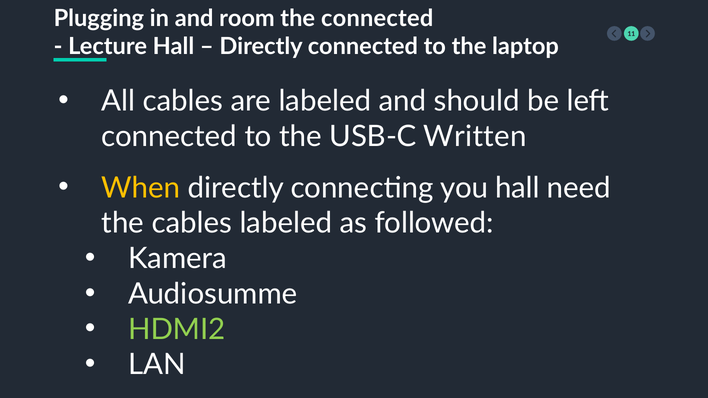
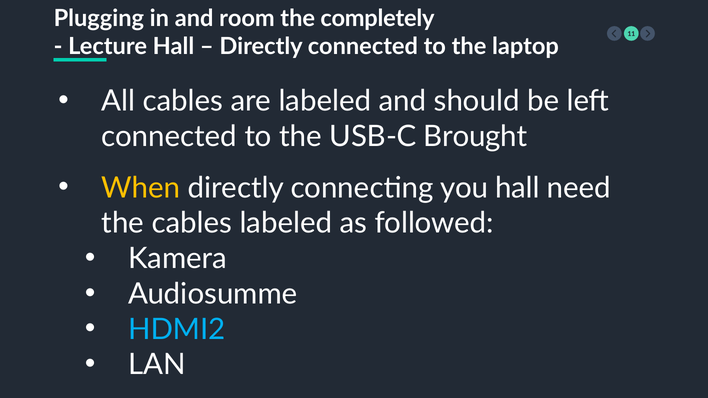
the connected: connected -> completely
Written: Written -> Brought
HDMI2 colour: light green -> light blue
